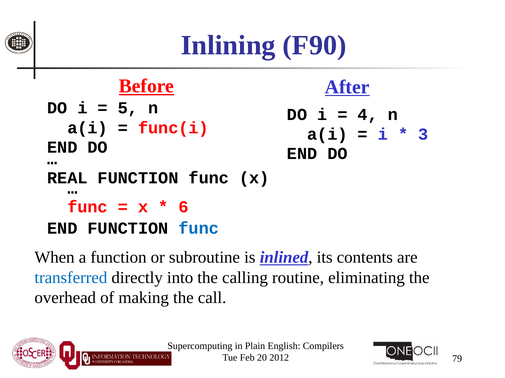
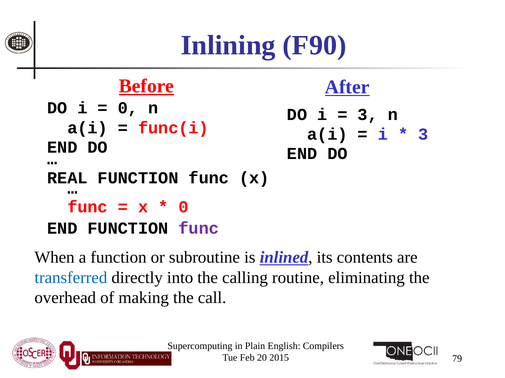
5 at (128, 108): 5 -> 0
4 at (368, 115): 4 -> 3
6 at (184, 207): 6 -> 0
func at (199, 229) colour: blue -> purple
2012: 2012 -> 2015
